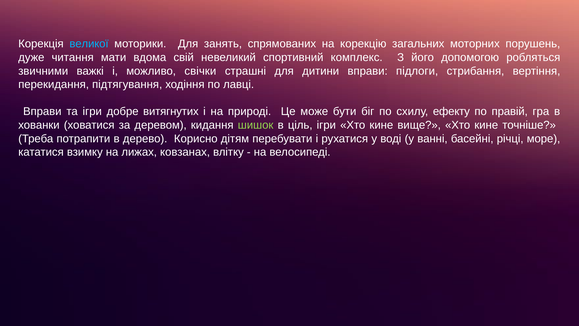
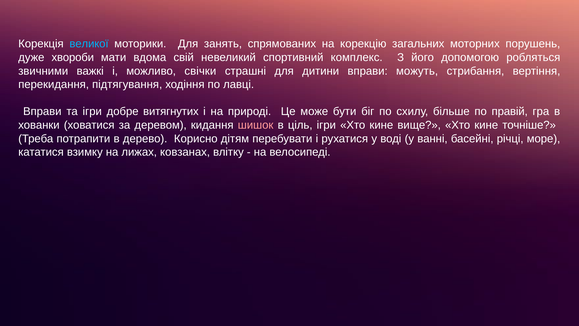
читання: читання -> хвороби
підлоги: підлоги -> можуть
ефекту: ефекту -> більше
шишок colour: light green -> pink
